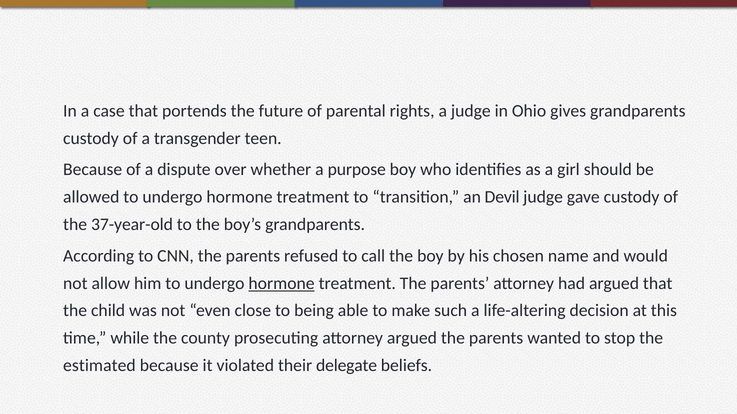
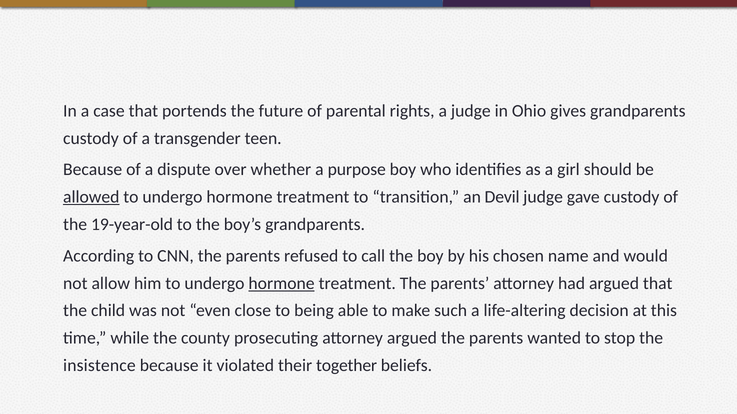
allowed underline: none -> present
37-year-old: 37-year-old -> 19-year-old
estimated: estimated -> insistence
delegate: delegate -> together
